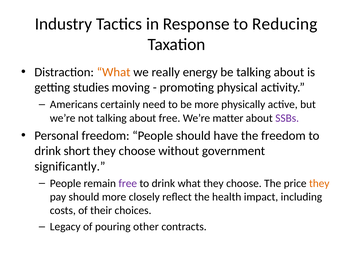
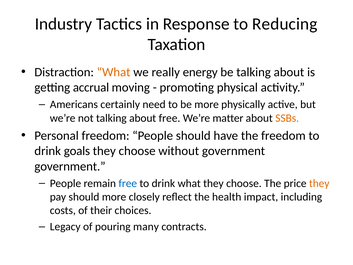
studies: studies -> accrual
SSBs colour: purple -> orange
short: short -> goals
significantly at (70, 166): significantly -> government
free at (128, 183) colour: purple -> blue
other: other -> many
